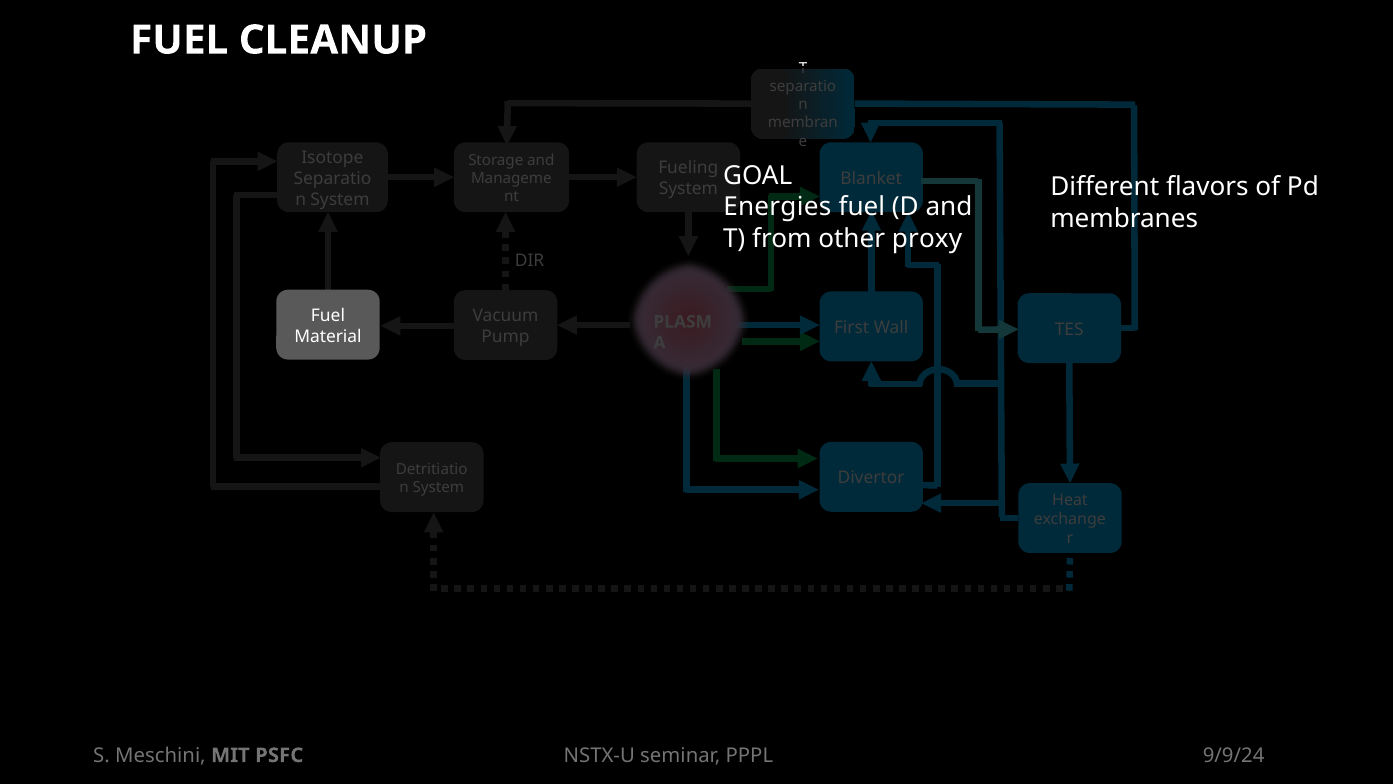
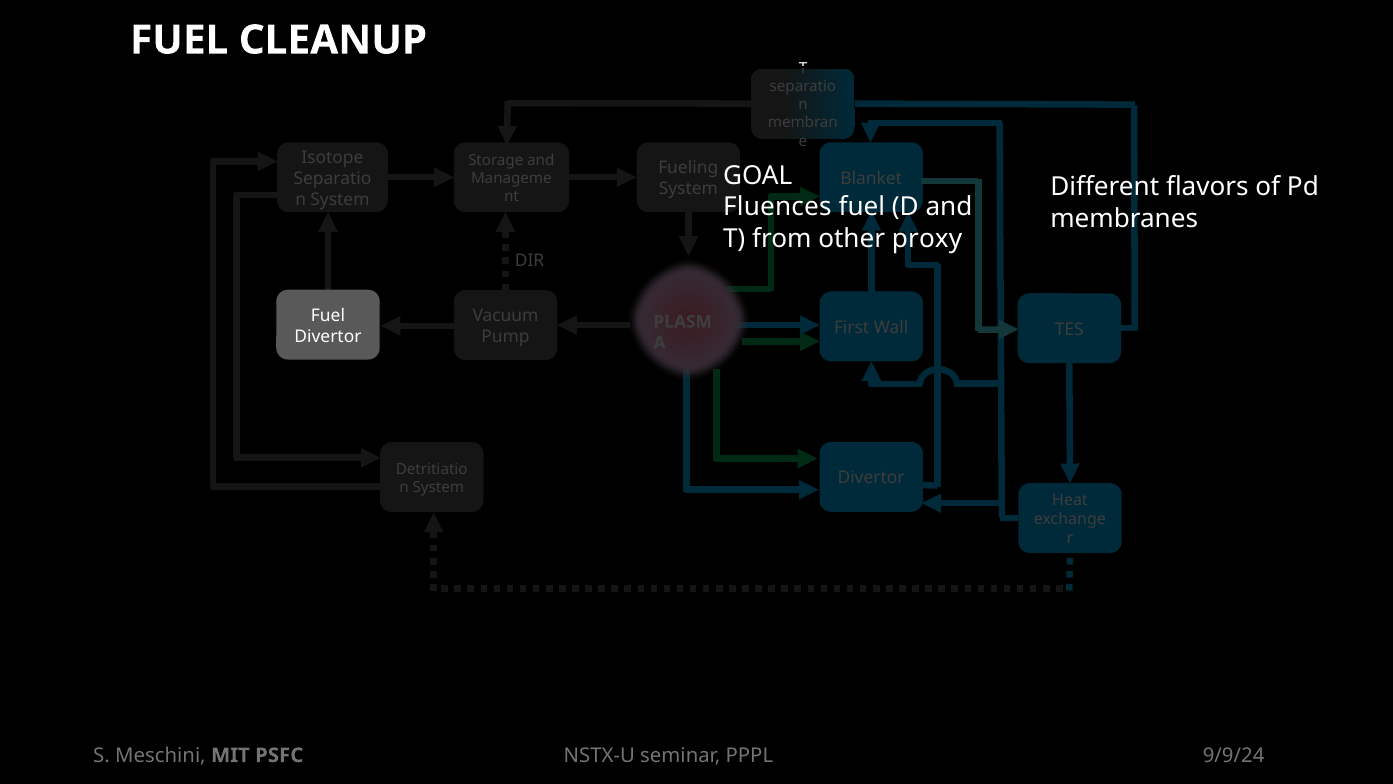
Energies: Energies -> Fluences
Material at (328, 336): Material -> Divertor
